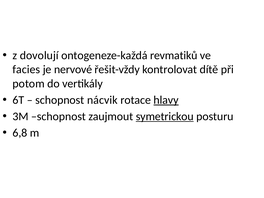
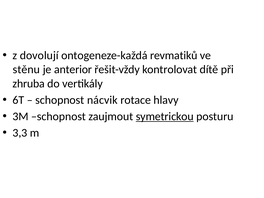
facies: facies -> stěnu
nervové: nervové -> anterior
potom: potom -> zhruba
hlavy underline: present -> none
6,8: 6,8 -> 3,3
